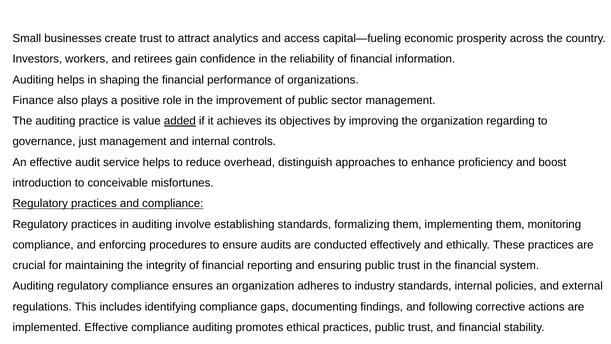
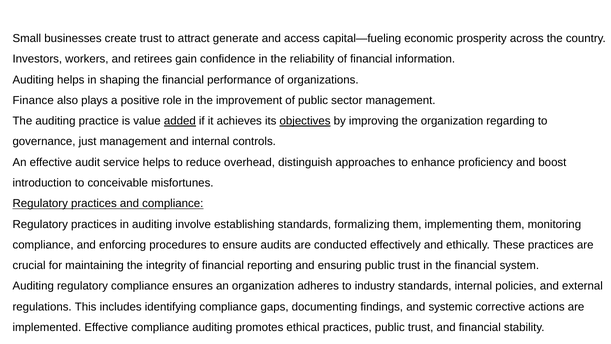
analytics: analytics -> generate
objectives underline: none -> present
following: following -> systemic
